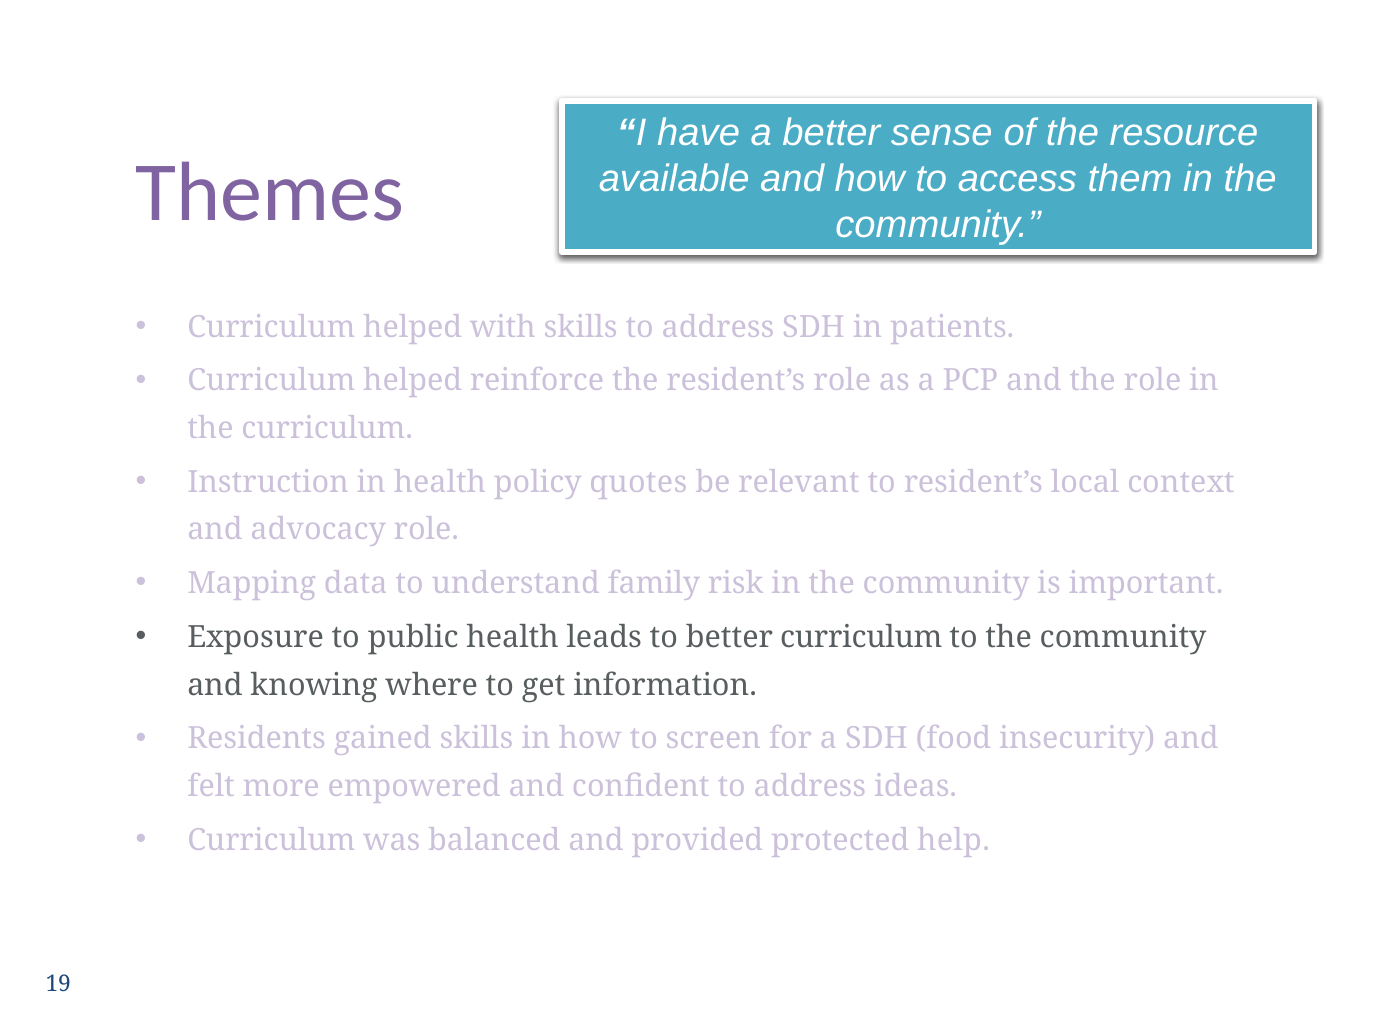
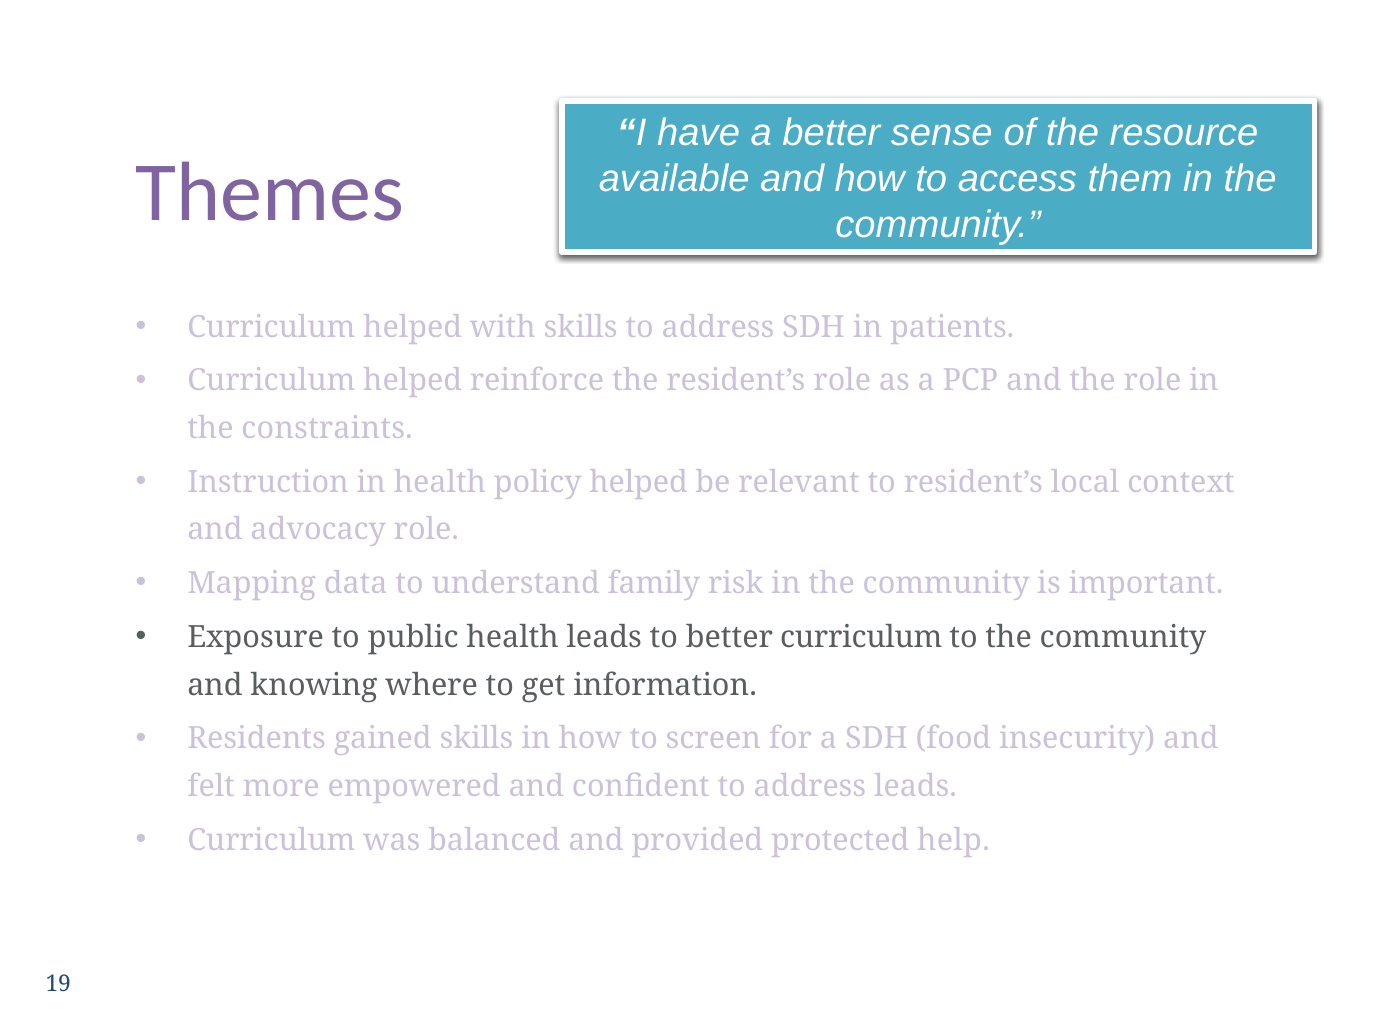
the curriculum: curriculum -> constraints
policy quotes: quotes -> helped
address ideas: ideas -> leads
